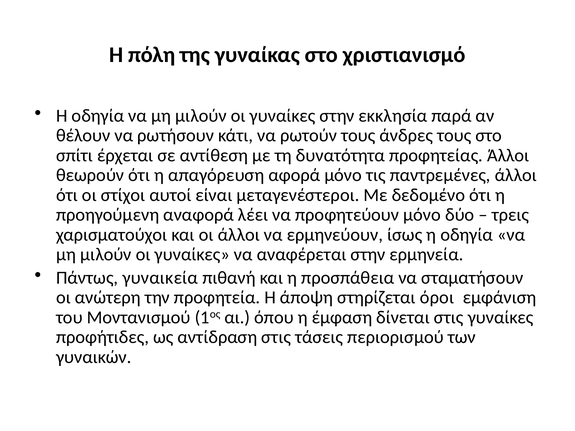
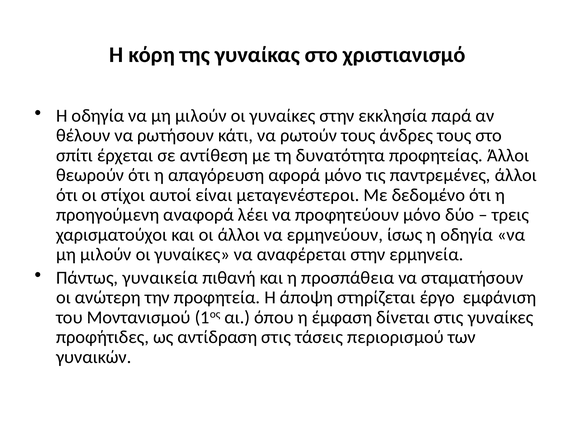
πόλη: πόλη -> κόρη
όροι: όροι -> έργο
